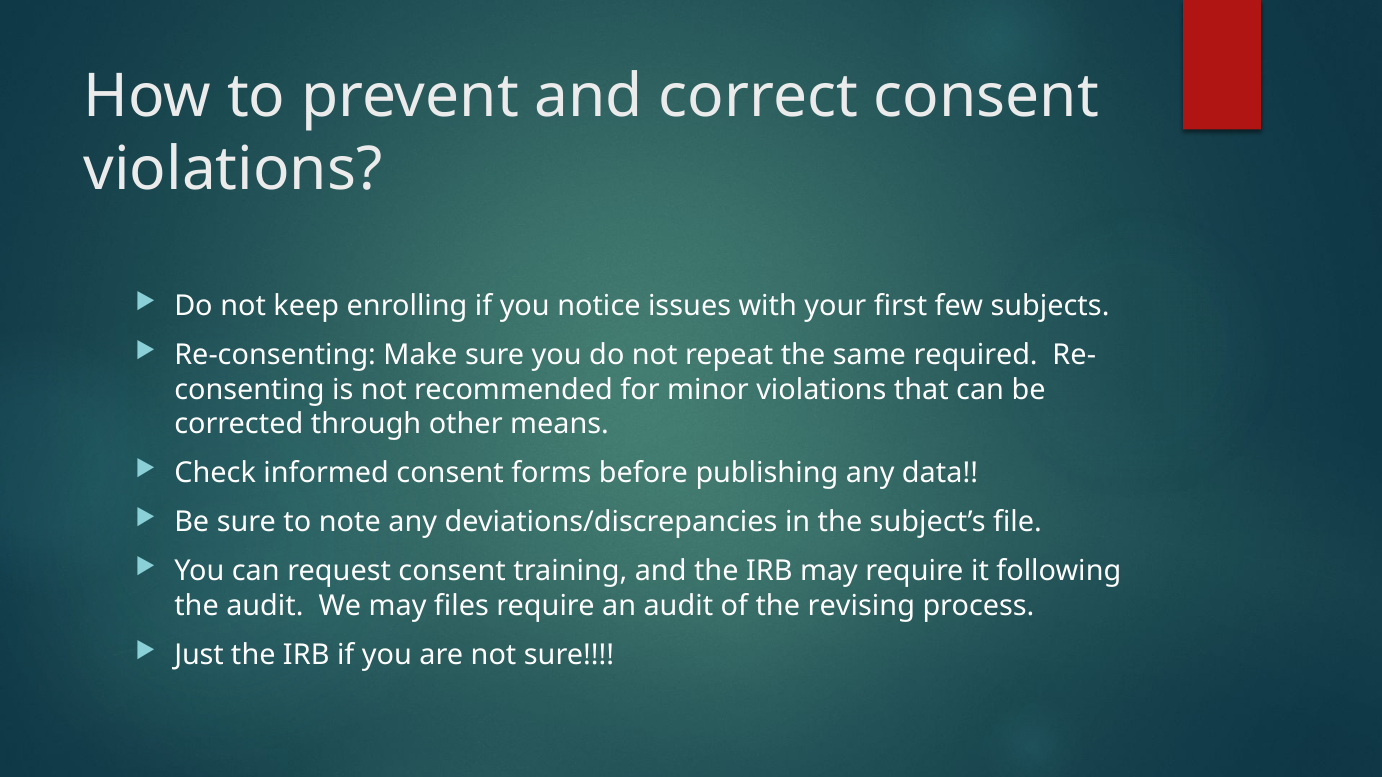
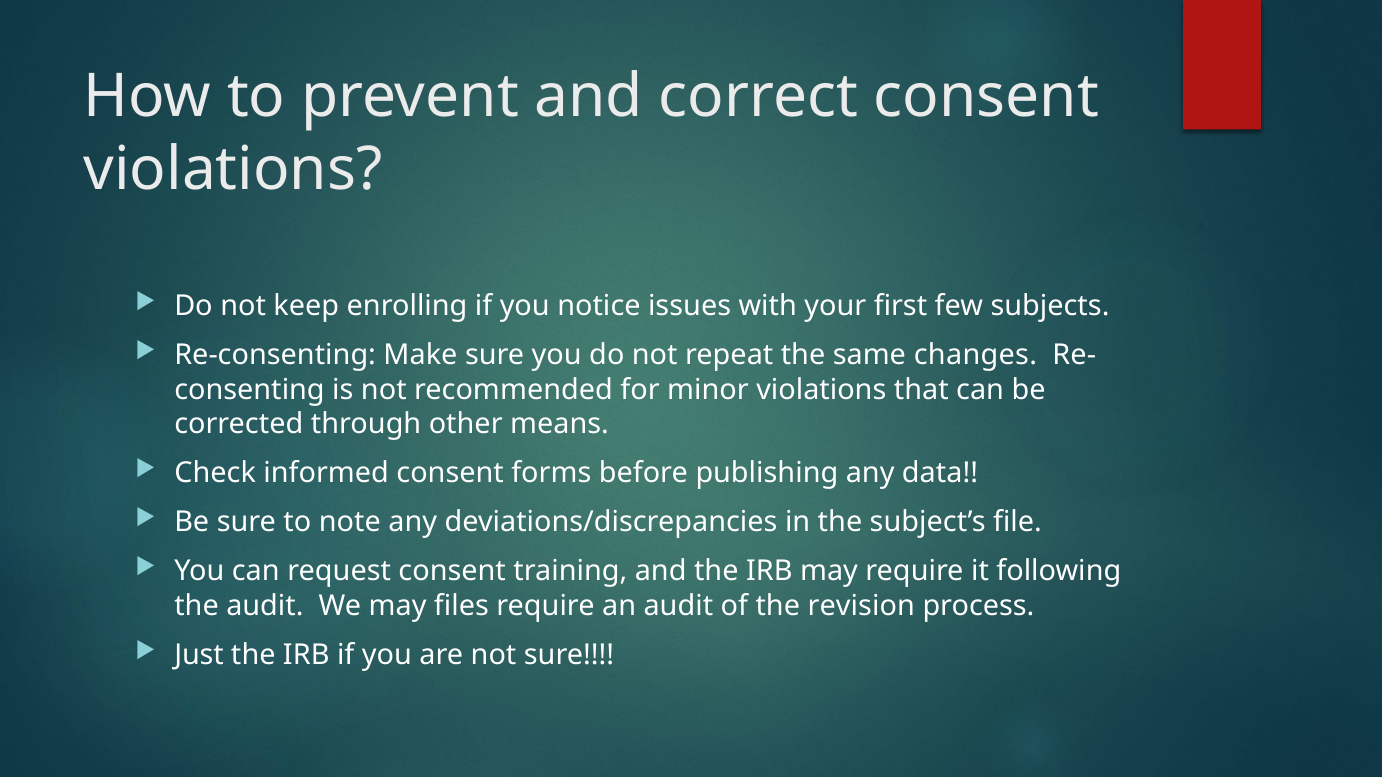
required: required -> changes
revising: revising -> revision
